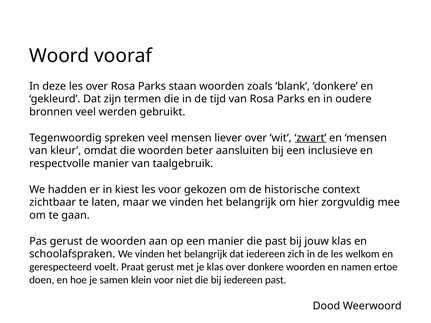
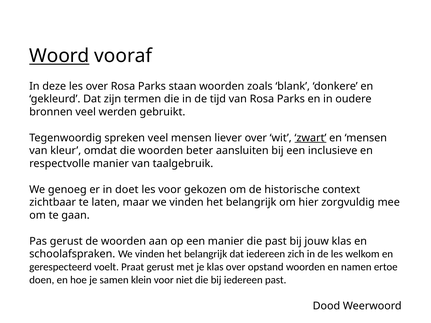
Woord underline: none -> present
hadden: hadden -> genoeg
kiest: kiest -> doet
over donkere: donkere -> opstand
